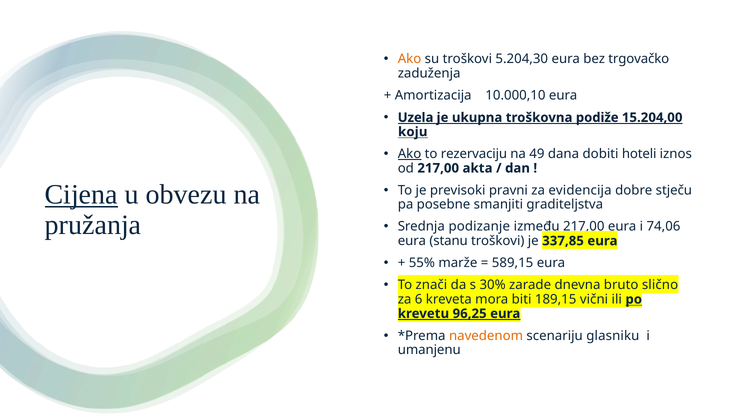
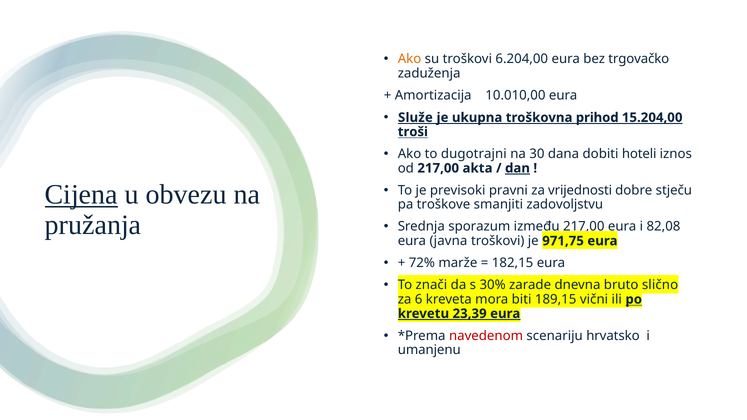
5.204,30: 5.204,30 -> 6.204,00
10.000,10: 10.000,10 -> 10.010,00
Uzela: Uzela -> Služe
podiže: podiže -> prihod
koju: koju -> troši
Ako at (410, 154) underline: present -> none
rezervaciju: rezervaciju -> dugotrajni
49: 49 -> 30
dan underline: none -> present
evidencija: evidencija -> vrijednosti
posebne: posebne -> troškove
graditeljstva: graditeljstva -> zadovoljstvu
podizanje: podizanje -> sporazum
74,06: 74,06 -> 82,08
stanu: stanu -> javna
337,85: 337,85 -> 971,75
55%: 55% -> 72%
589,15: 589,15 -> 182,15
96,25: 96,25 -> 23,39
navedenom colour: orange -> red
glasniku: glasniku -> hrvatsko
